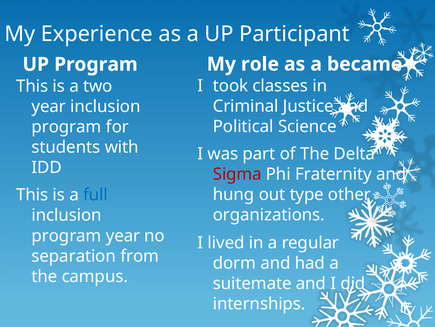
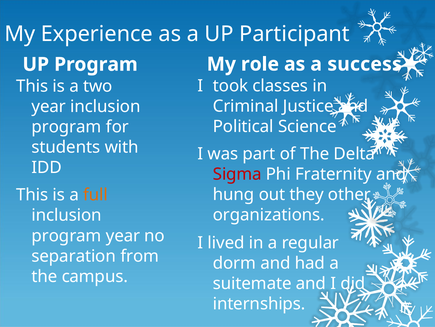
became: became -> success
full colour: blue -> orange
type: type -> they
